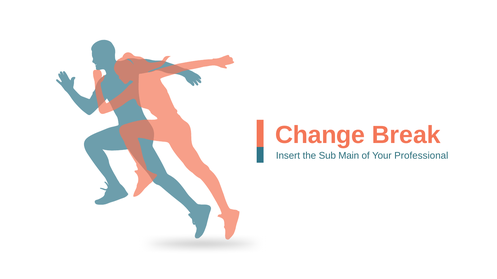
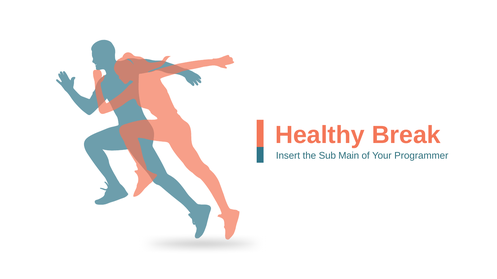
Change: Change -> Healthy
Professional: Professional -> Programmer
